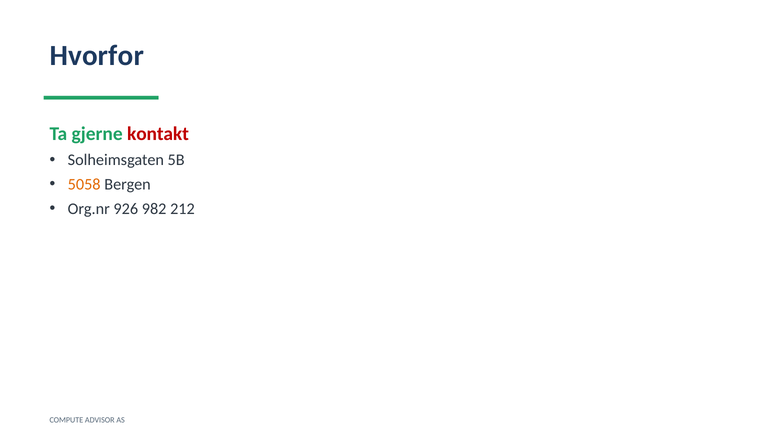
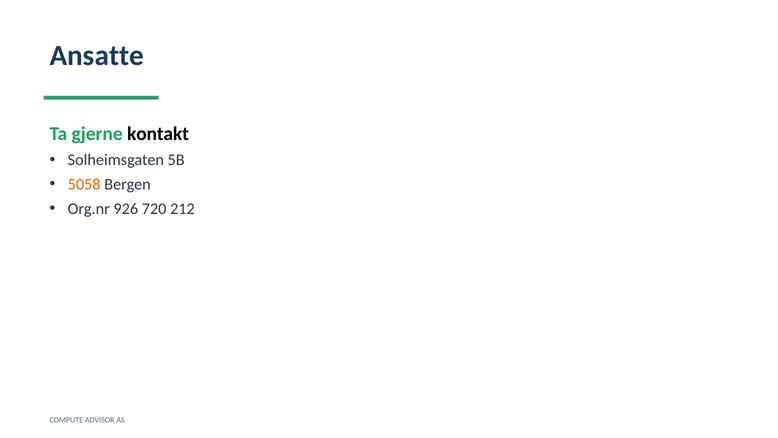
Hvorfor: Hvorfor -> Ansatte
kontakt colour: red -> black
982: 982 -> 720
